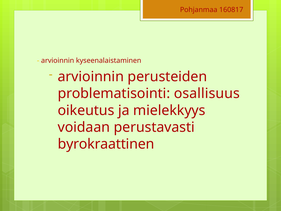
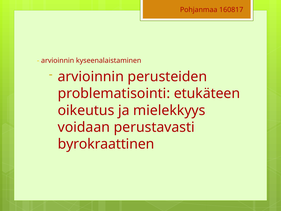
osallisuus: osallisuus -> etukäteen
